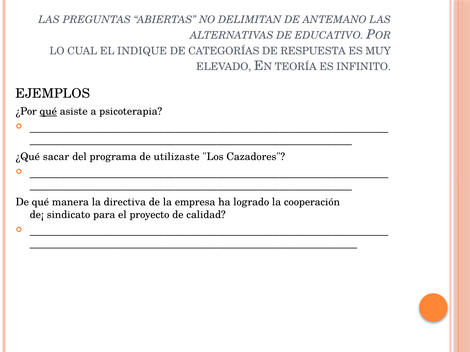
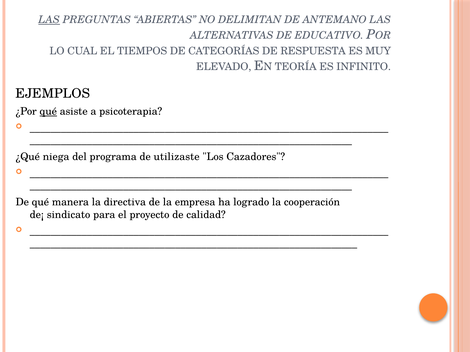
LAS at (49, 20) underline: none -> present
INDIQUE: INDIQUE -> TIEMPOS
sacar: sacar -> niega
